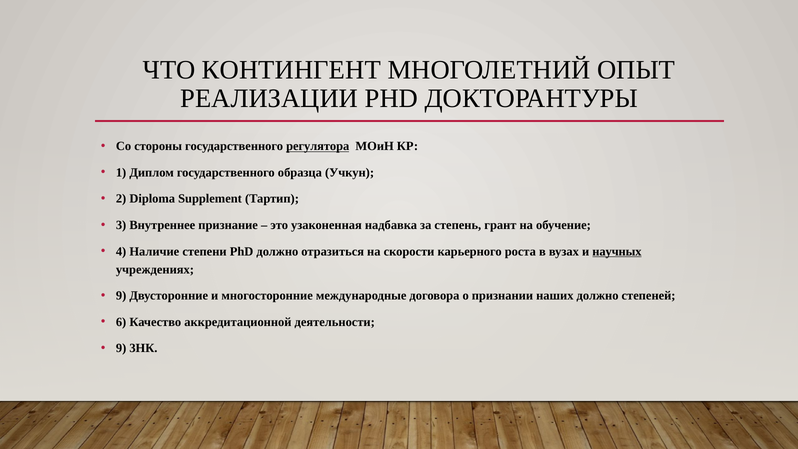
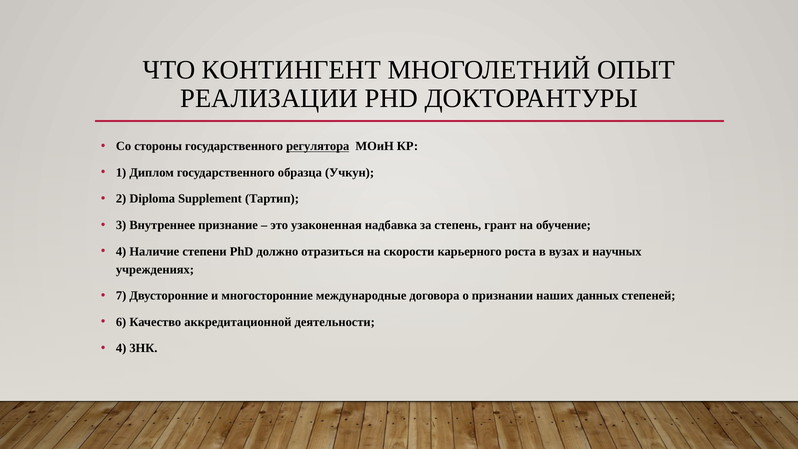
научных underline: present -> none
9 at (121, 296): 9 -> 7
наших должно: должно -> данных
9 at (121, 348): 9 -> 4
